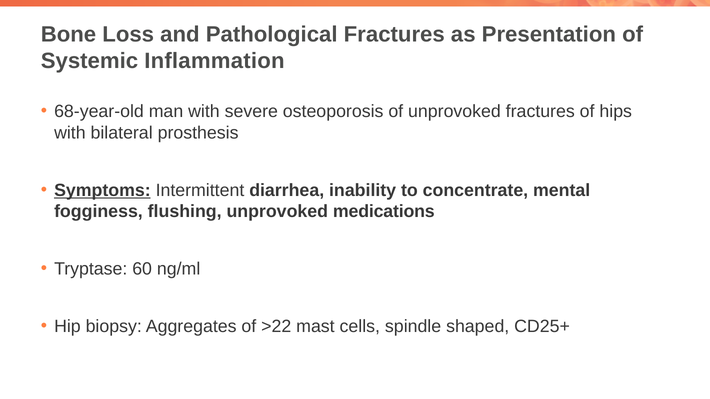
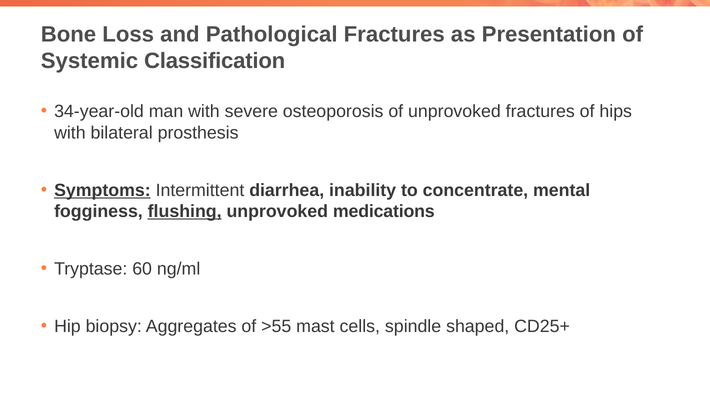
Inflammation: Inflammation -> Classification
68-year-old: 68-year-old -> 34-year-old
flushing underline: none -> present
>22: >22 -> >55
